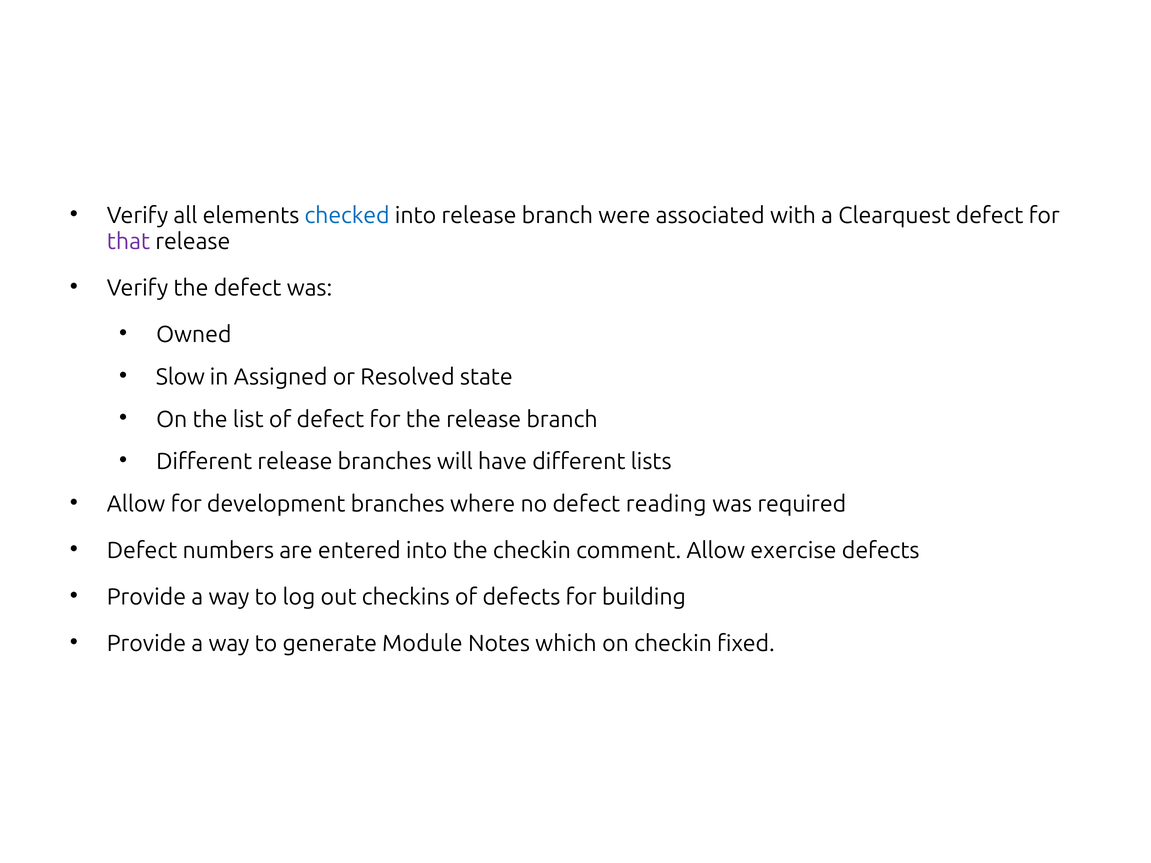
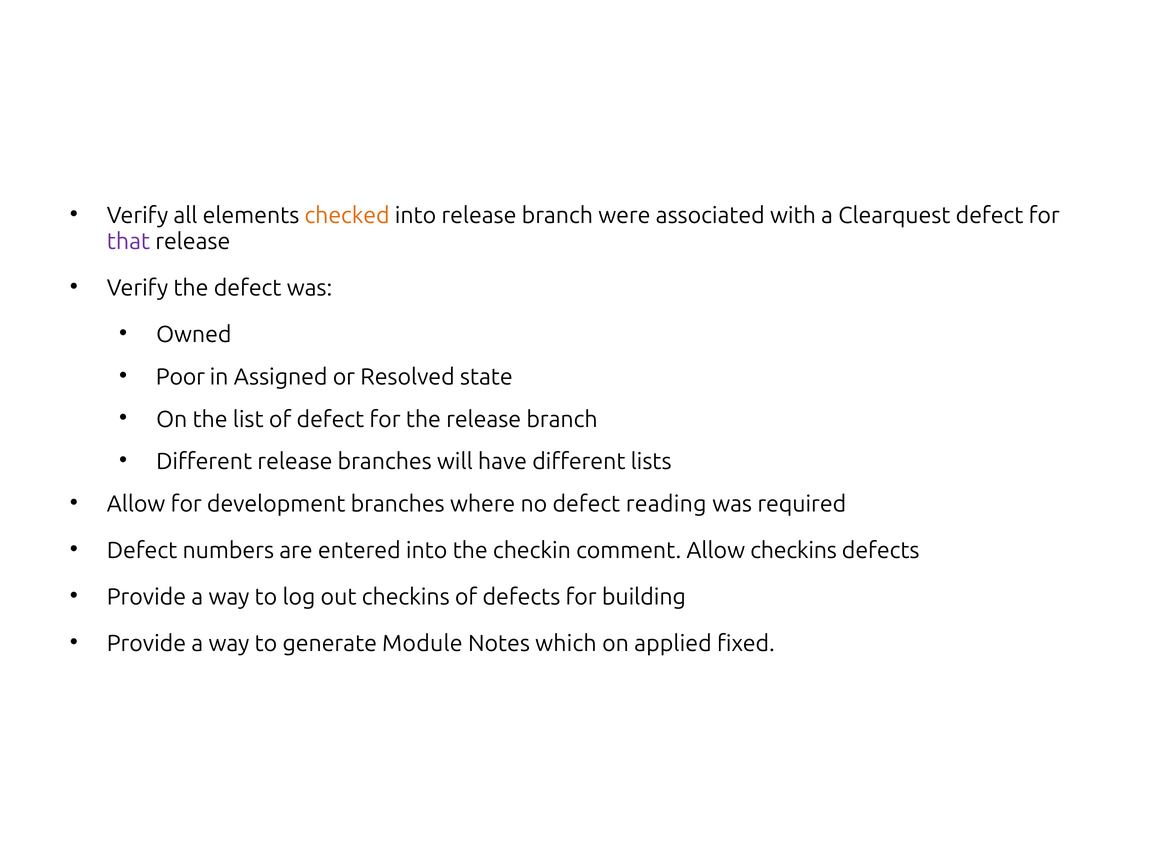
checked colour: blue -> orange
Slow: Slow -> Poor
Allow exercise: exercise -> checkins
on checkin: checkin -> applied
